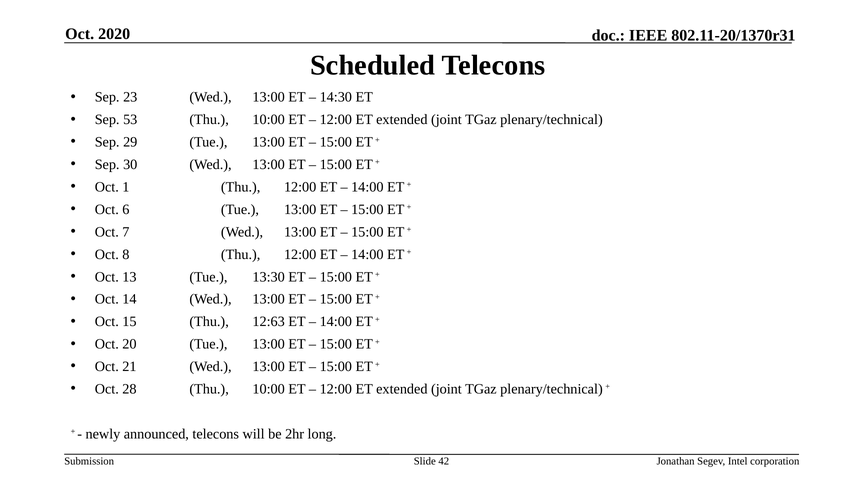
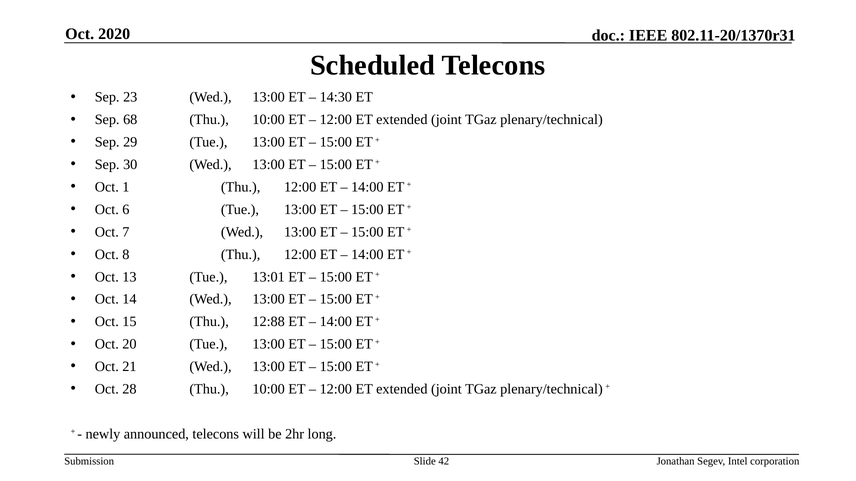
53: 53 -> 68
13:30: 13:30 -> 13:01
12:63: 12:63 -> 12:88
